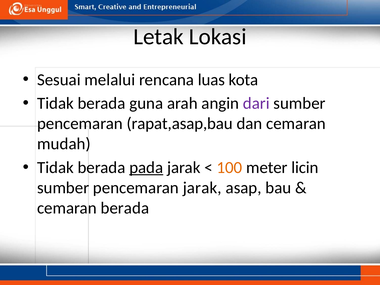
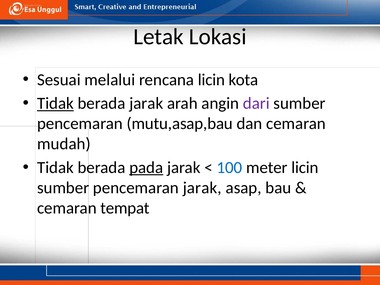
rencana luas: luas -> licin
Tidak at (55, 103) underline: none -> present
berada guna: guna -> jarak
rapat,asap,bau: rapat,asap,bau -> mutu,asap,bau
100 colour: orange -> blue
cemaran berada: berada -> tempat
